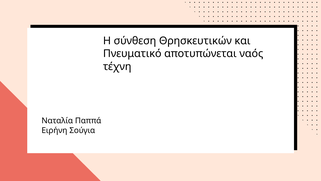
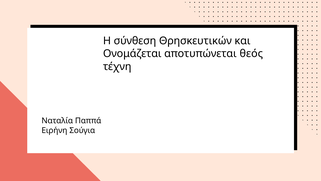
Πνευματικό: Πνευματικό -> Ονομάζεται
ναός: ναός -> θεός
